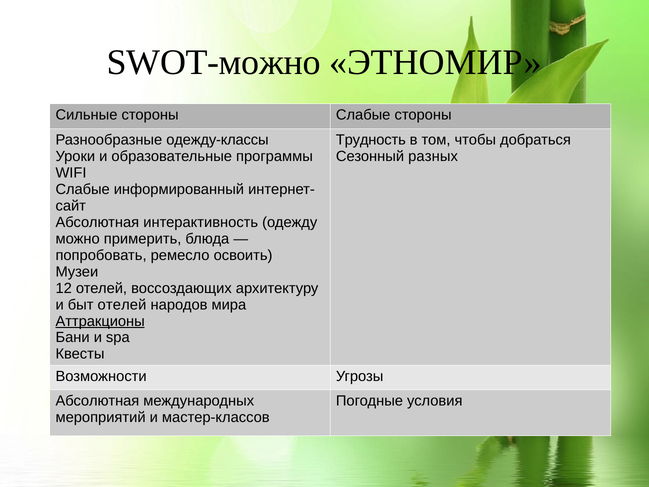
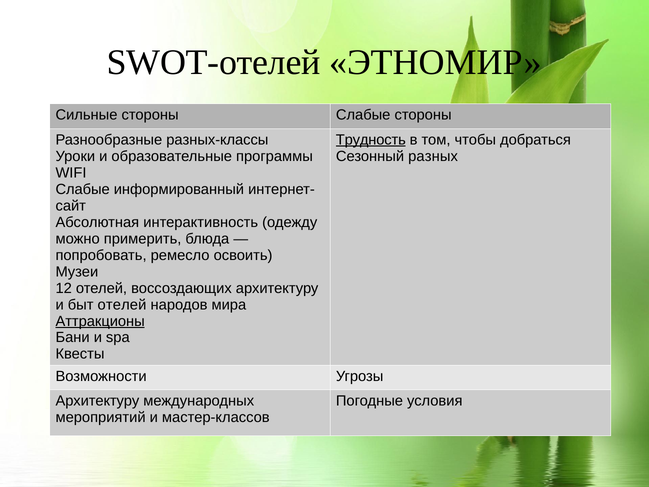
SWOT-можно: SWOT-можно -> SWOT-отелей
одежду-классы: одежду-классы -> разных-классы
Трудность underline: none -> present
Абсолютная at (97, 400): Абсолютная -> Архитектуру
